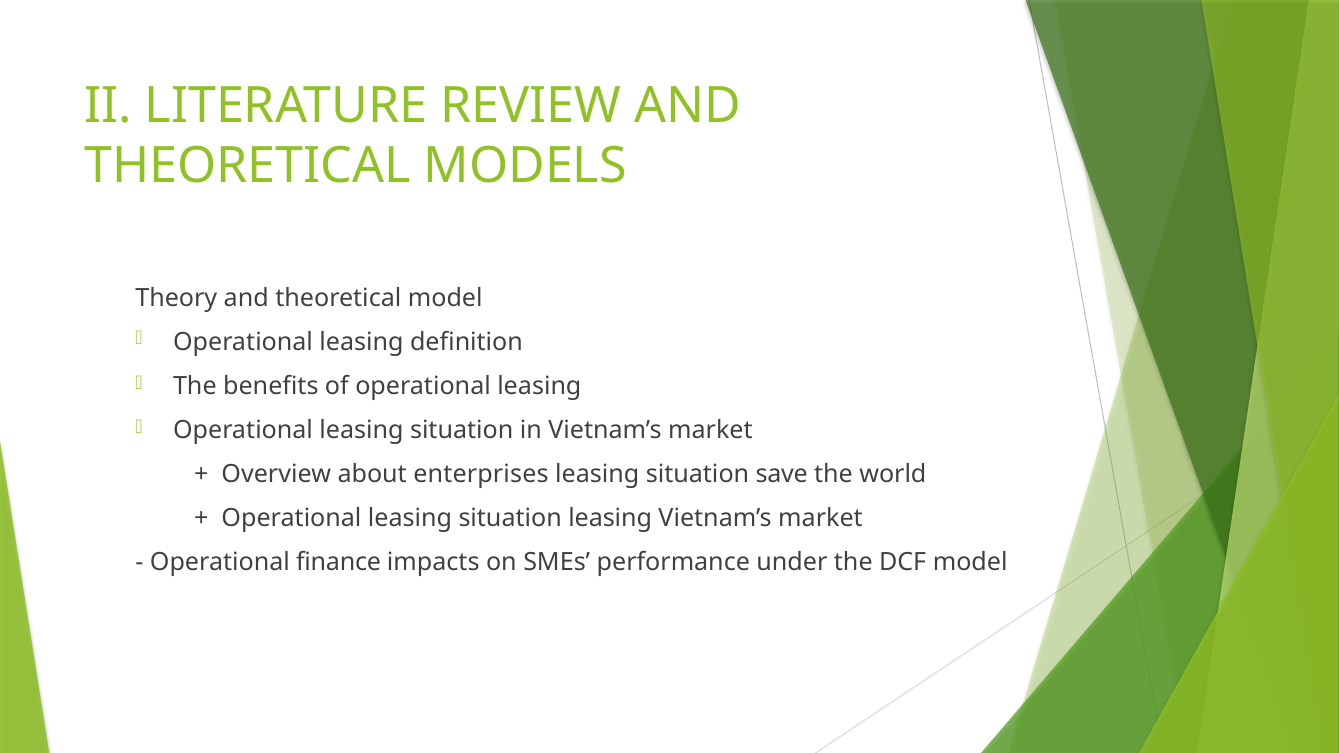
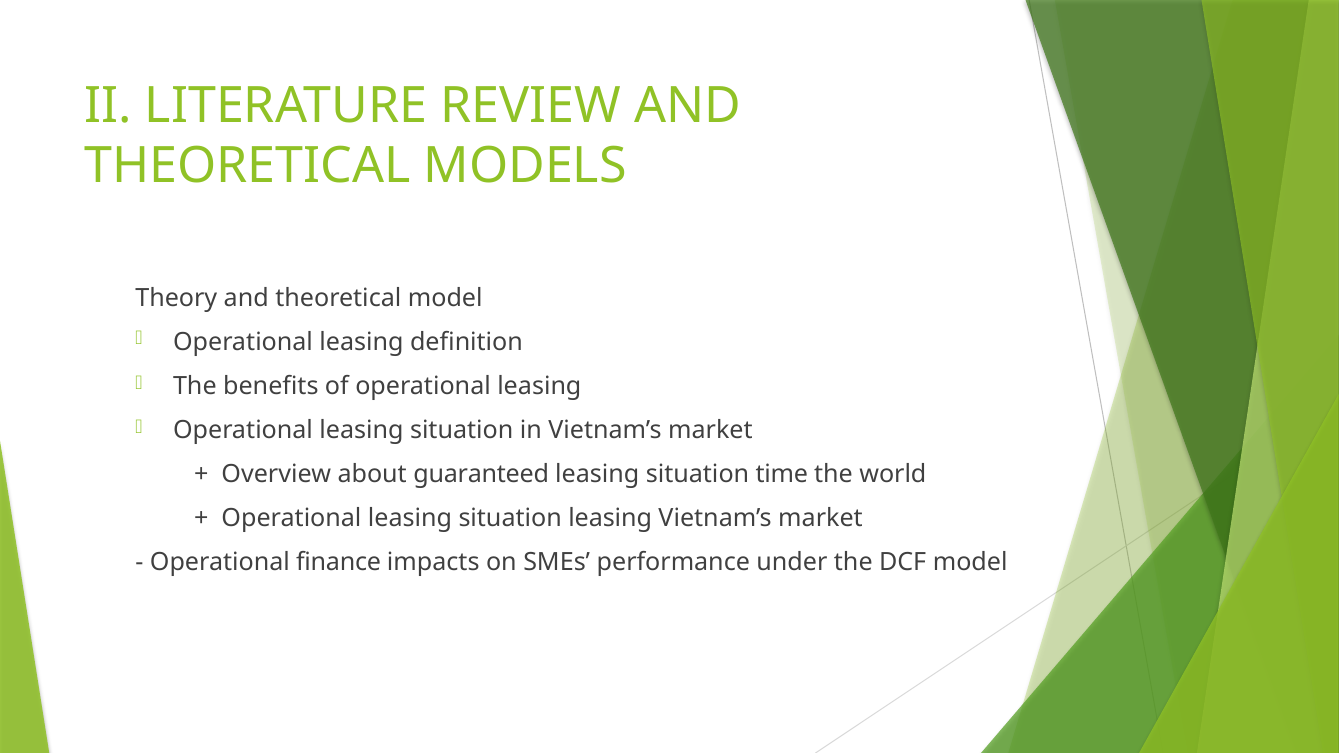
enterprises: enterprises -> guaranteed
save: save -> time
